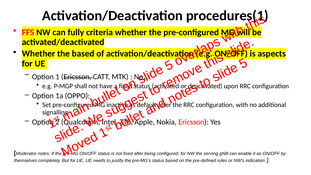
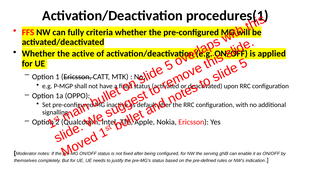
the based: based -> active
aspects: aspects -> applied
